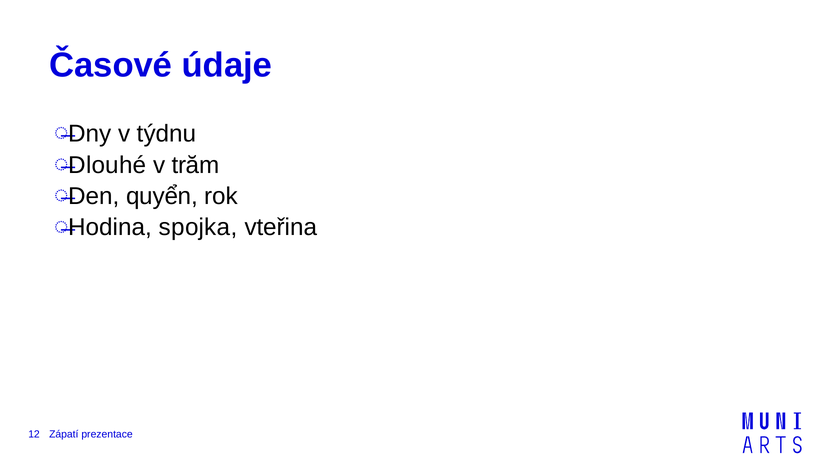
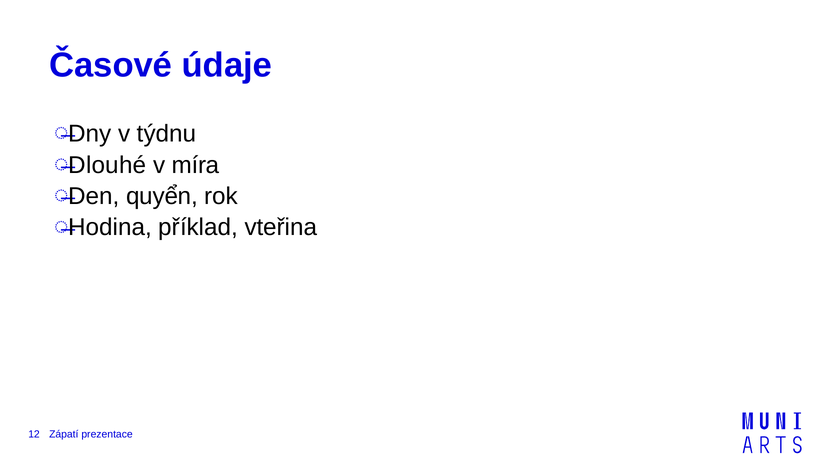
trăm: trăm -> míra
spojka: spojka -> příklad
